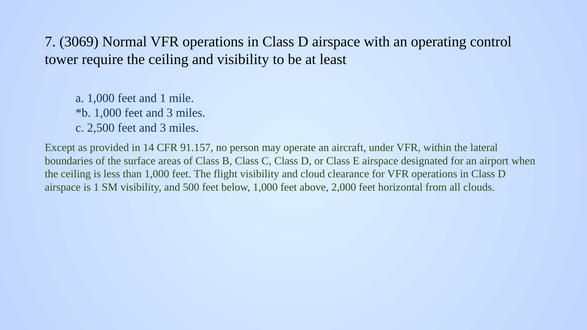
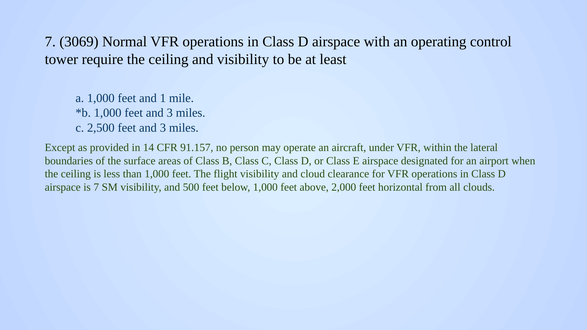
is 1: 1 -> 7
